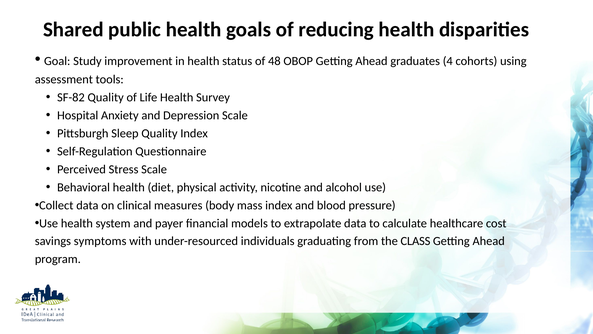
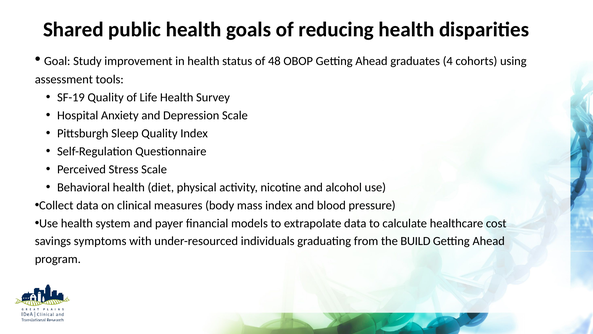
SF-82: SF-82 -> SF-19
CLASS: CLASS -> BUILD
